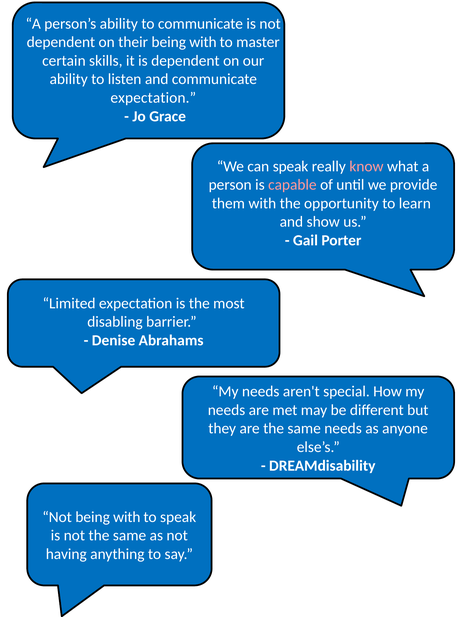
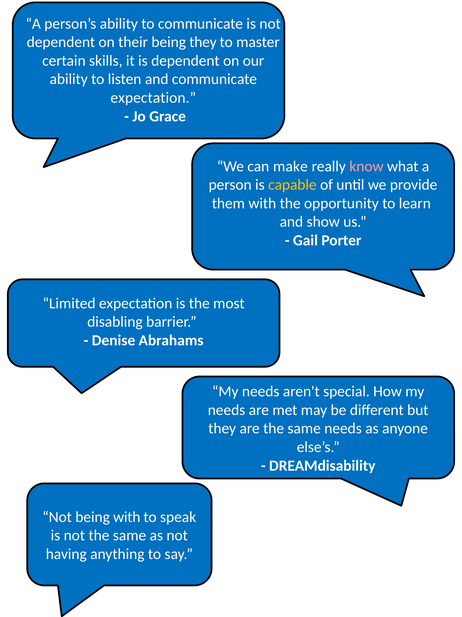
their being with: with -> they
can speak: speak -> make
capable colour: pink -> yellow
